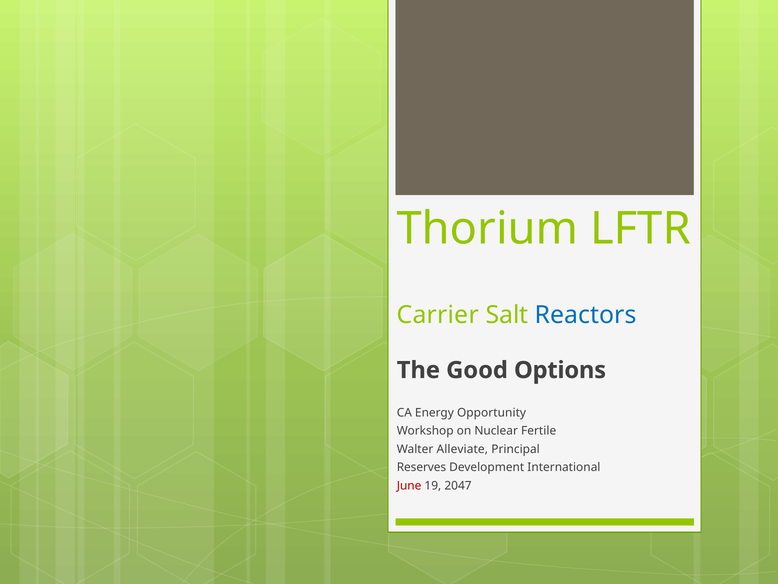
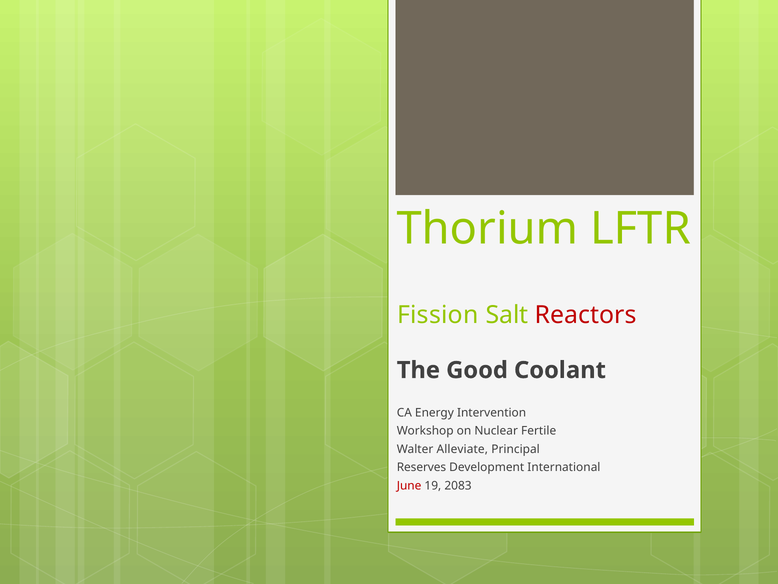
Carrier: Carrier -> Fission
Reactors colour: blue -> red
Options: Options -> Coolant
Opportunity: Opportunity -> Intervention
2047: 2047 -> 2083
